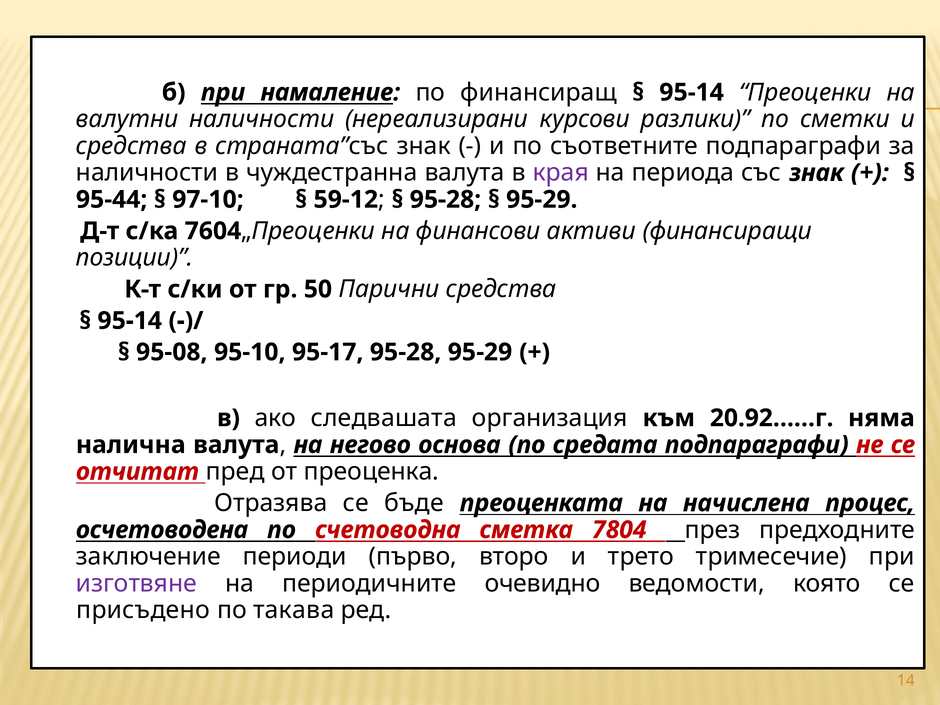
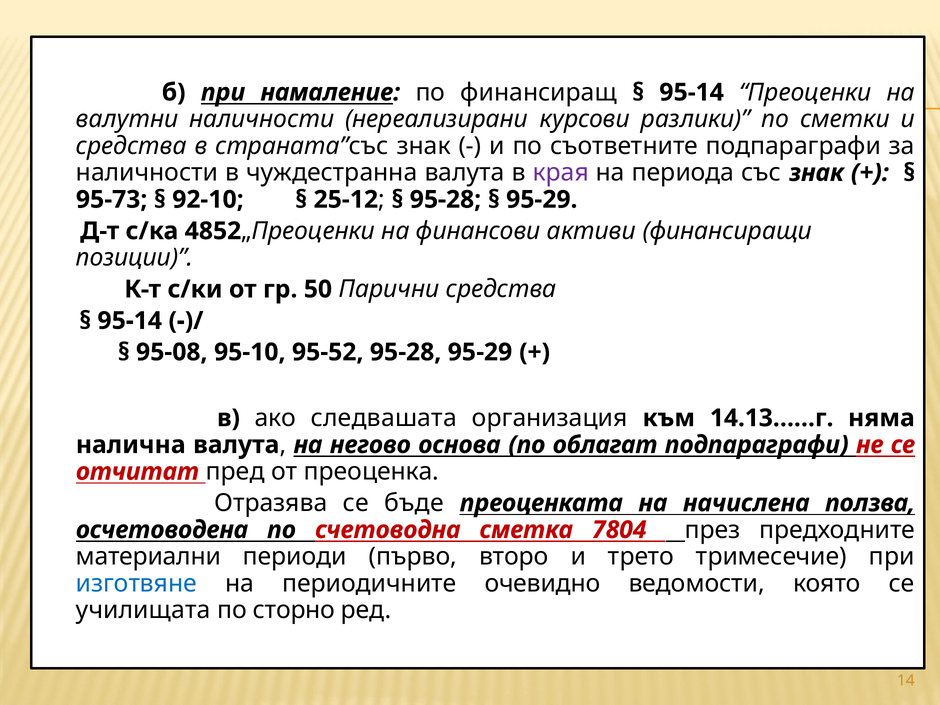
95-44: 95-44 -> 95-73
97-10: 97-10 -> 92-10
59-12: 59-12 -> 25-12
7604: 7604 -> 4852
95-17: 95-17 -> 95-52
20.92……г: 20.92……г -> 14.13……г
средата: средата -> облагат
процес: процес -> ползва
заключение: заключение -> материални
изготвяне colour: purple -> blue
присъдено: присъдено -> училищата
такава: такава -> сторно
